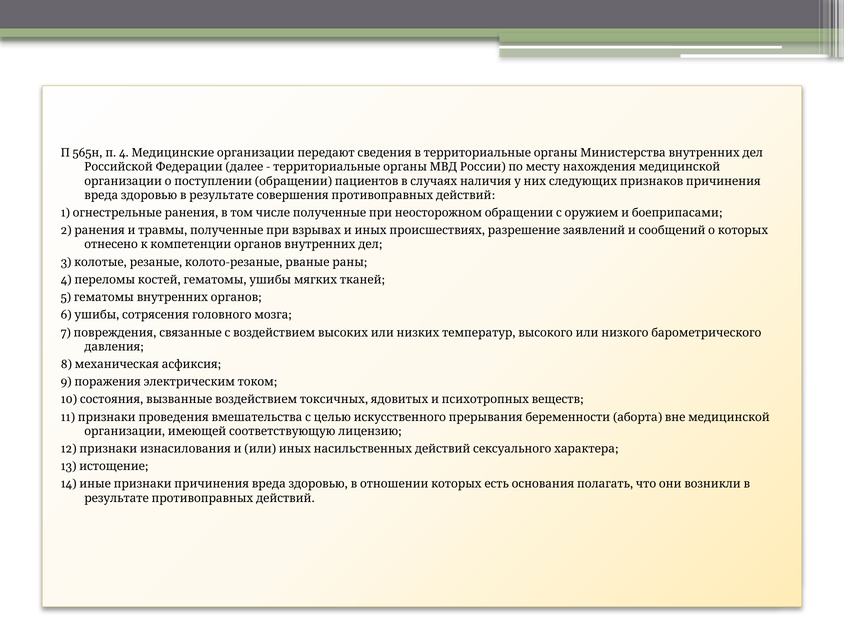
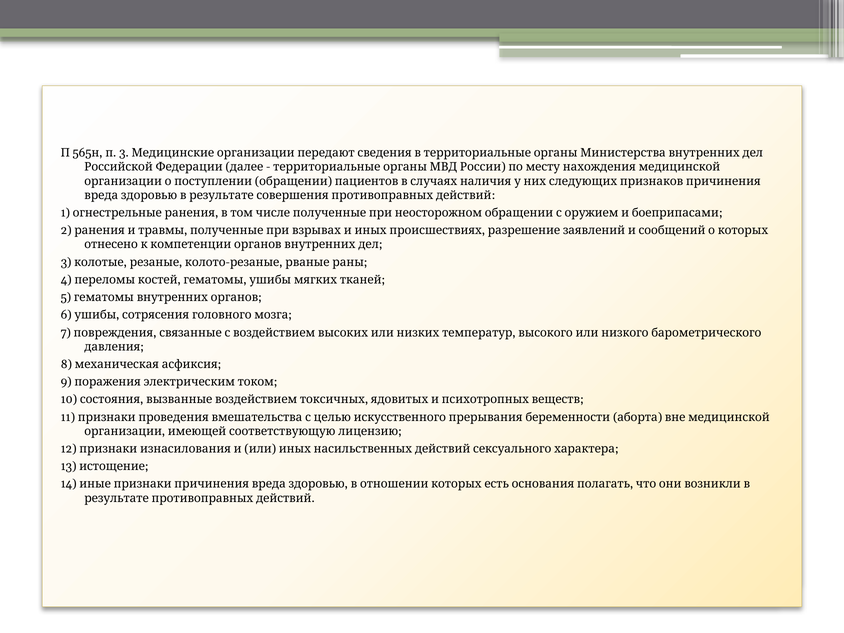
4 at (124, 153): 4 -> 3
